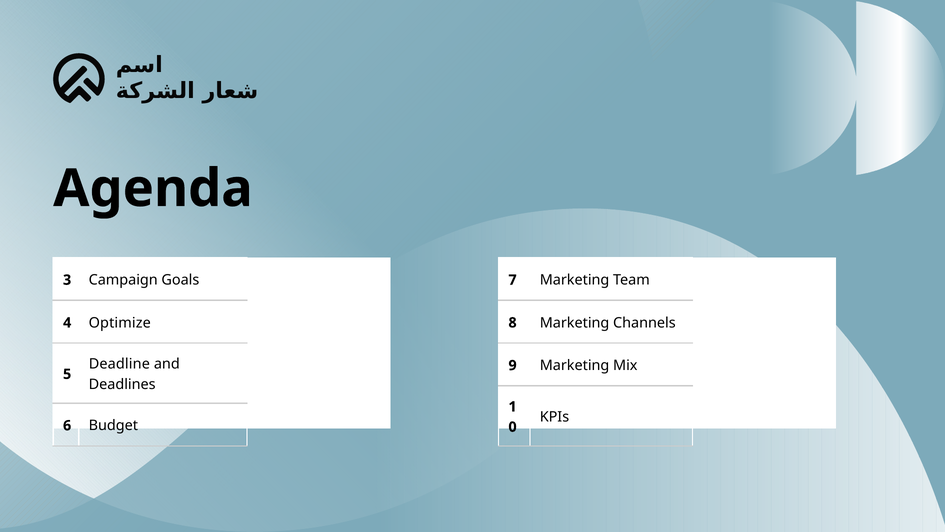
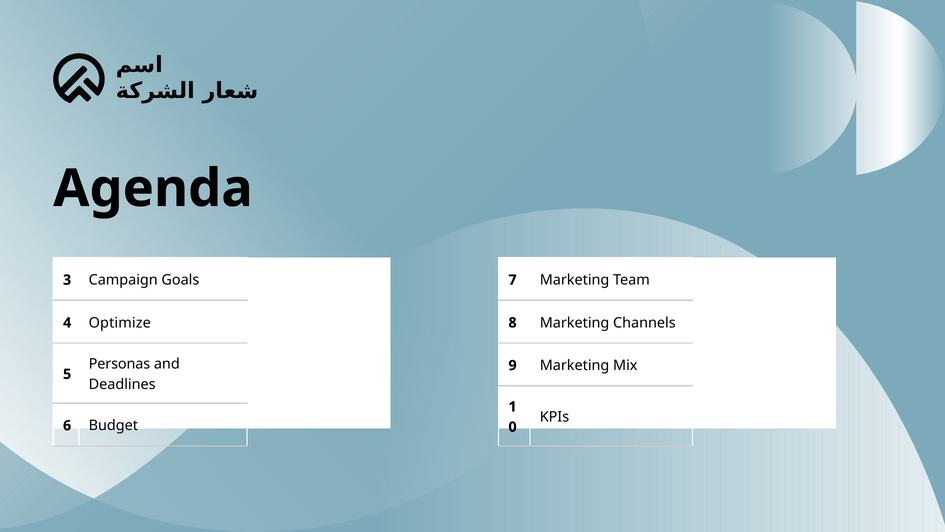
Deadline: Deadline -> Personas
